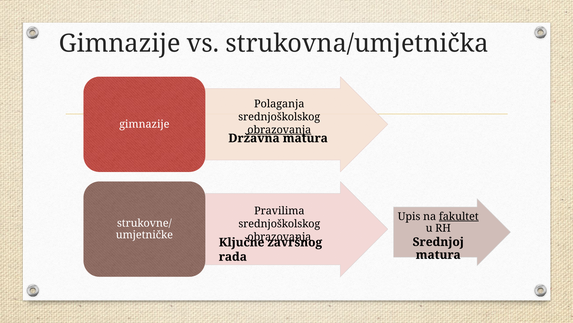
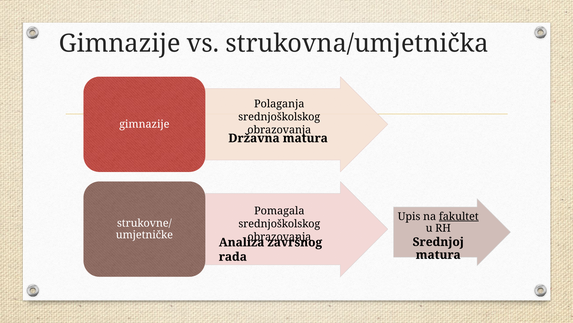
obrazovanja at (279, 130) underline: present -> none
Pravilima: Pravilima -> Pomagala
Ključne: Ključne -> Analiza
